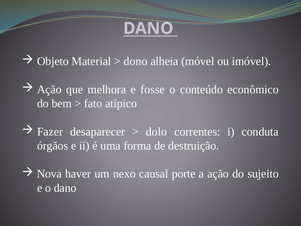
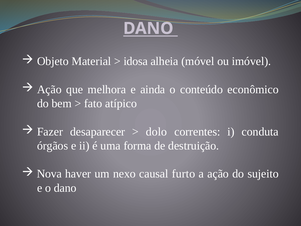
dono: dono -> idosa
fosse: fosse -> ainda
porte: porte -> furto
